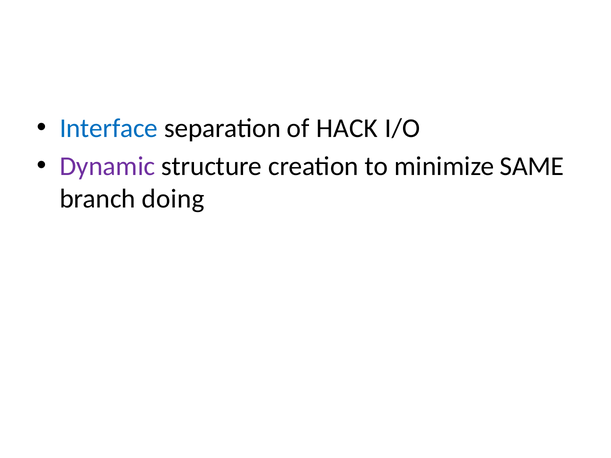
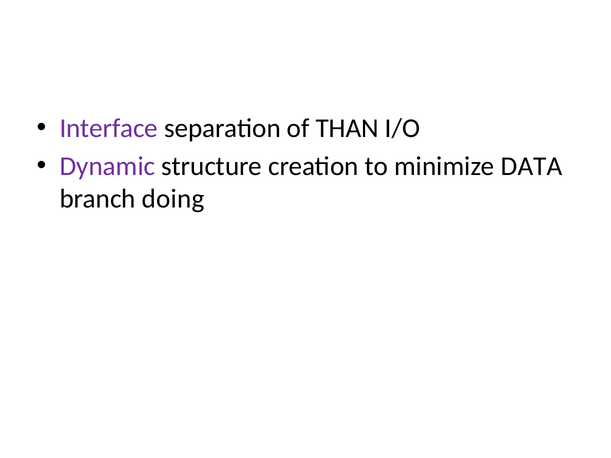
Interface colour: blue -> purple
HACK: HACK -> THAN
SAME: SAME -> DATA
